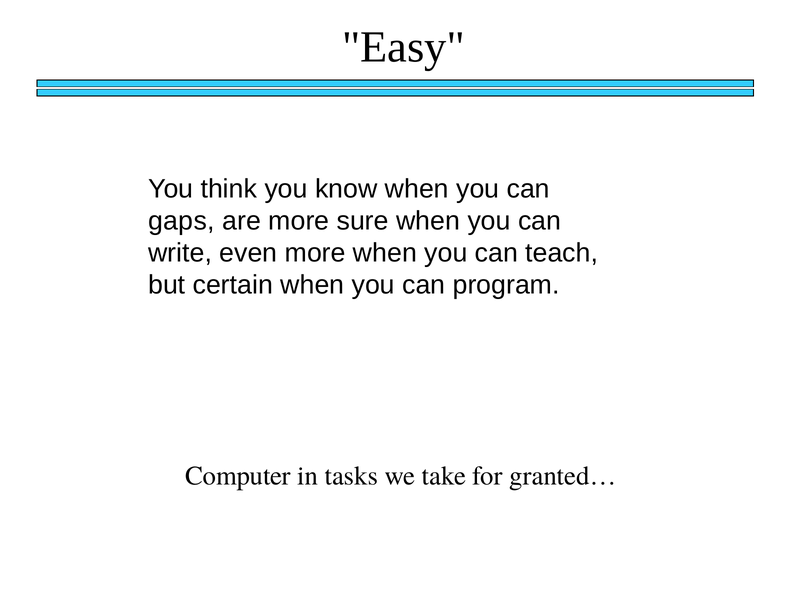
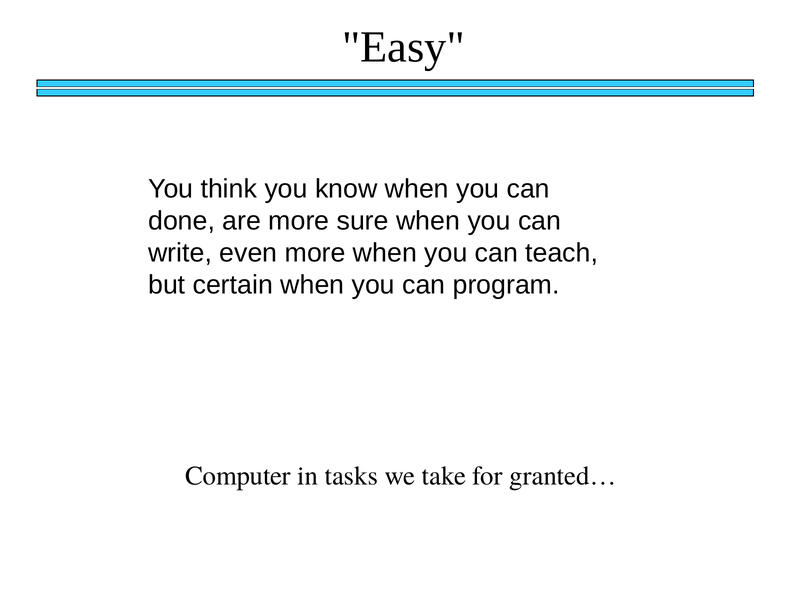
gaps: gaps -> done
